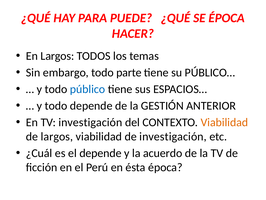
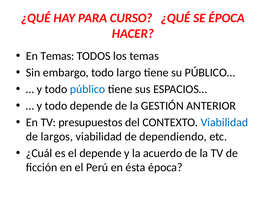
PUEDE: PUEDE -> CURSO
En Largos: Largos -> Temas
parte: parte -> largo
TV investigación: investigación -> presupuestos
Viabilidad at (224, 122) colour: orange -> blue
de investigación: investigación -> dependiendo
